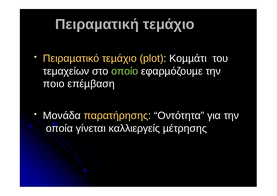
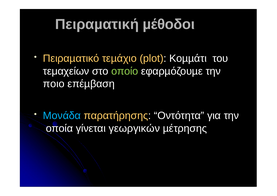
Πειραµατική τεμάχιο: τεμάχιο -> µέθοδοι
Μονάδα colour: white -> light blue
καλλιεργείς: καλλιεργείς -> γεωργικών
